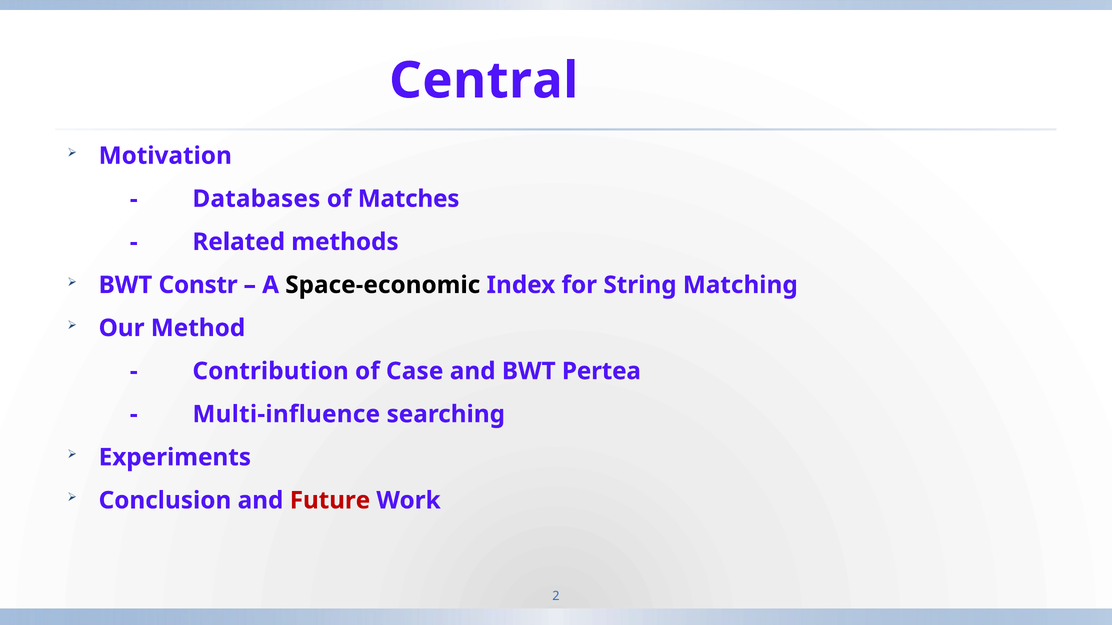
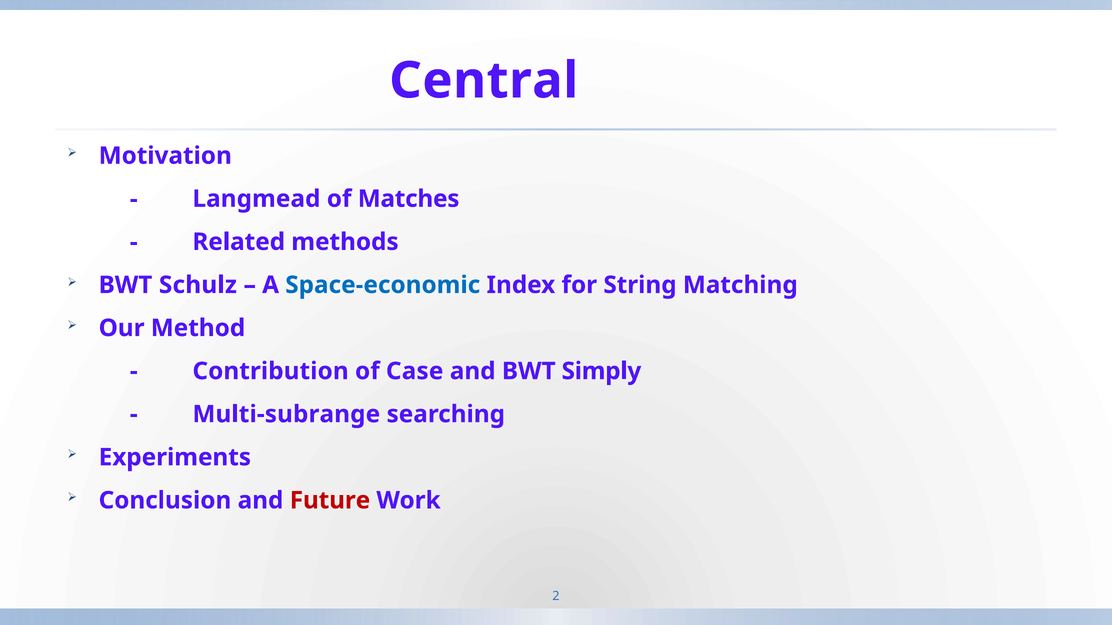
Databases: Databases -> Langmead
Constr: Constr -> Schulz
Space-economic colour: black -> blue
Pertea: Pertea -> Simply
Multi-influence: Multi-influence -> Multi-subrange
